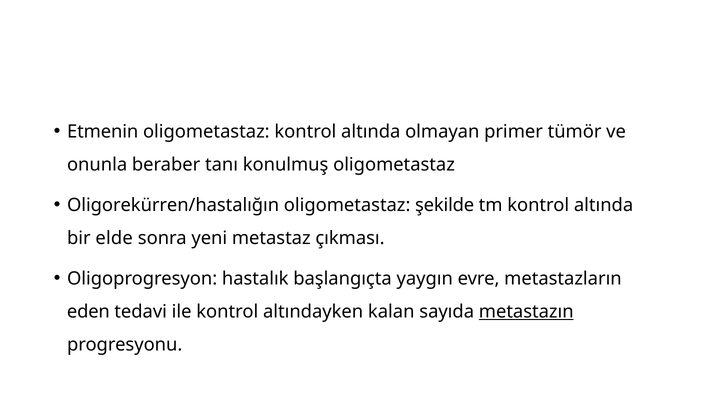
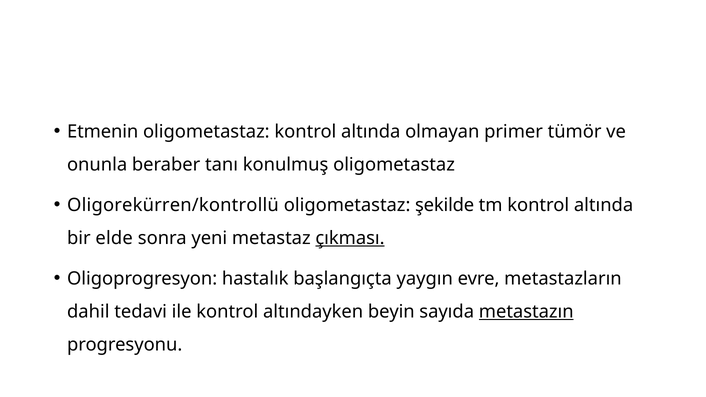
Oligorekürren/hastalığın: Oligorekürren/hastalığın -> Oligorekürren/kontrollü
çıkması underline: none -> present
eden: eden -> dahil
kalan: kalan -> beyin
